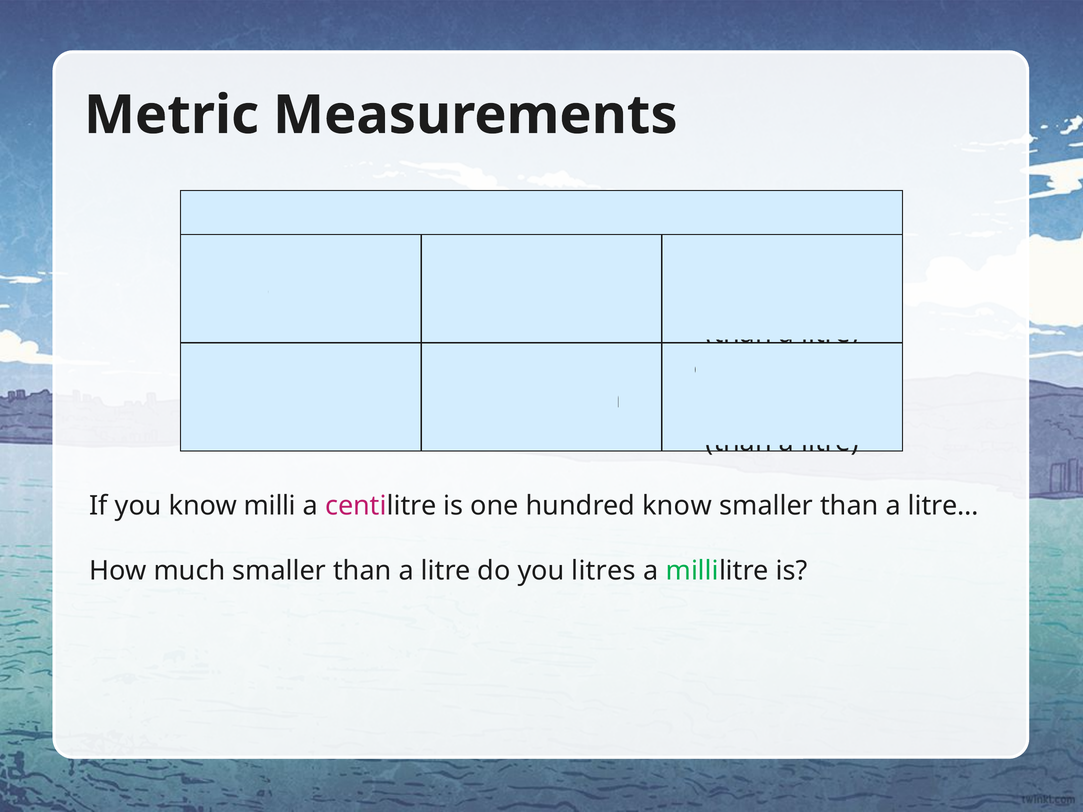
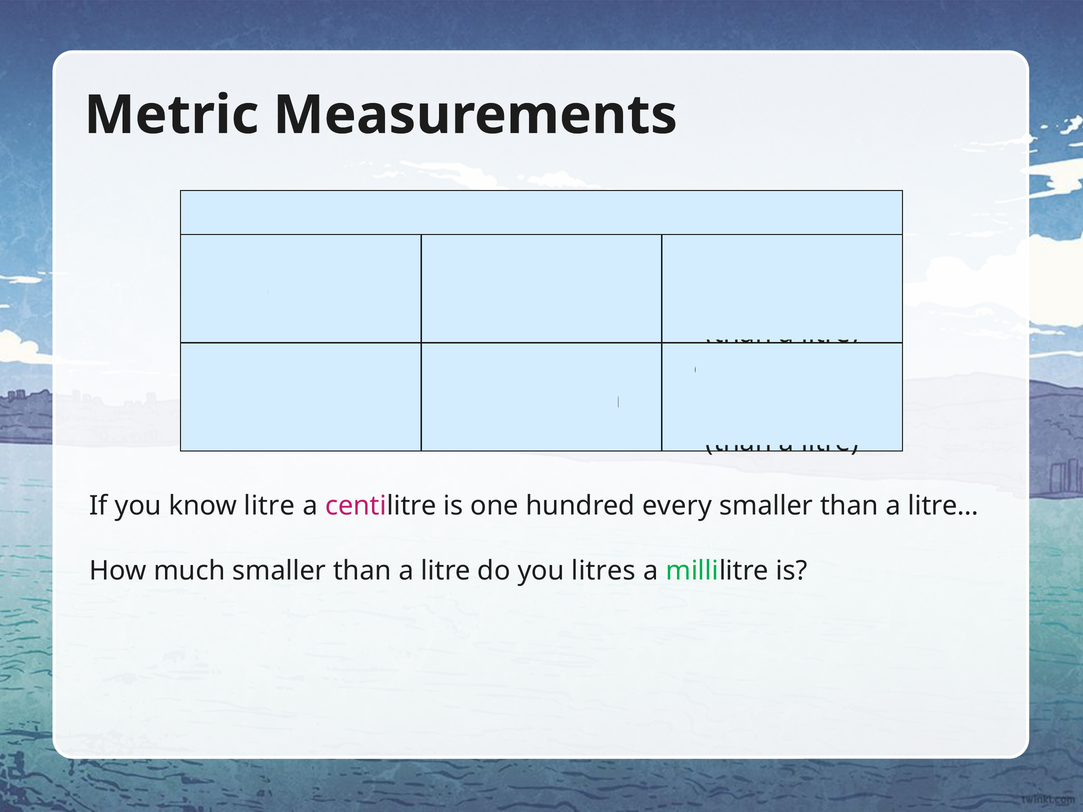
know milli: milli -> litre
hundred know: know -> every
